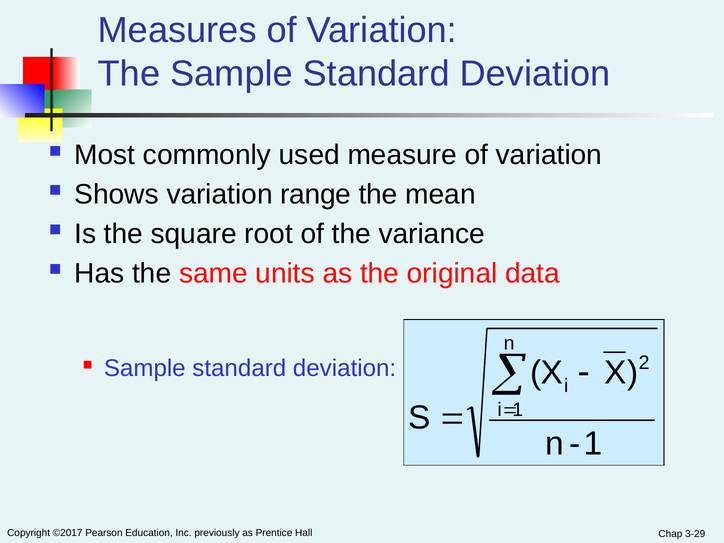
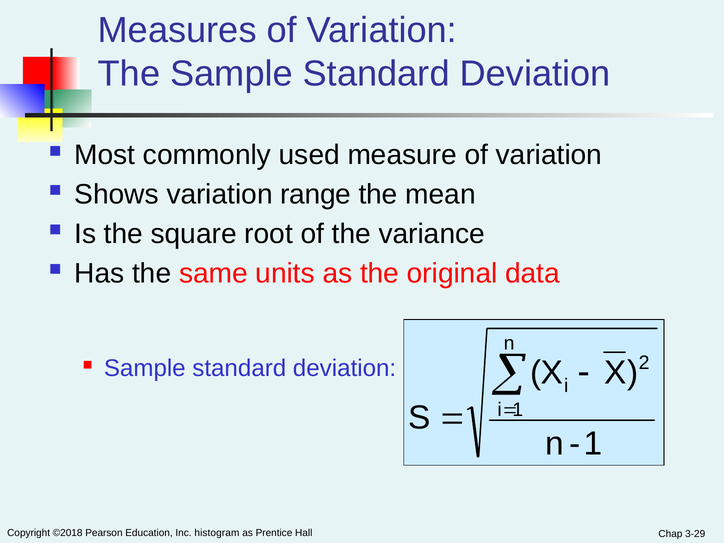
©2017: ©2017 -> ©2018
previously: previously -> histogram
